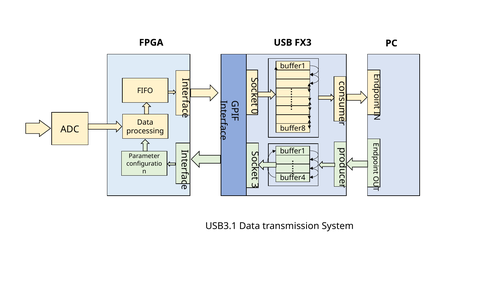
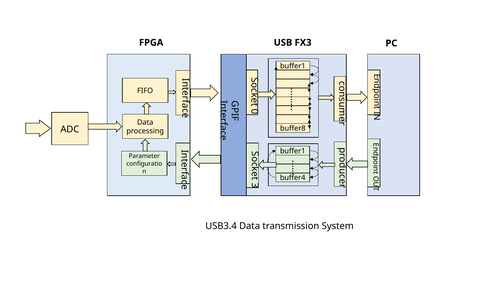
USB3.1: USB3.1 -> USB3.4
